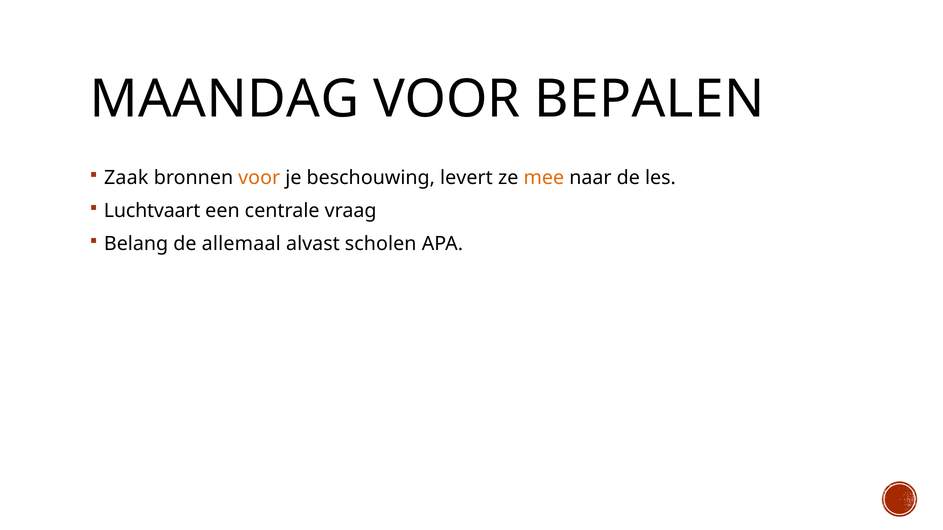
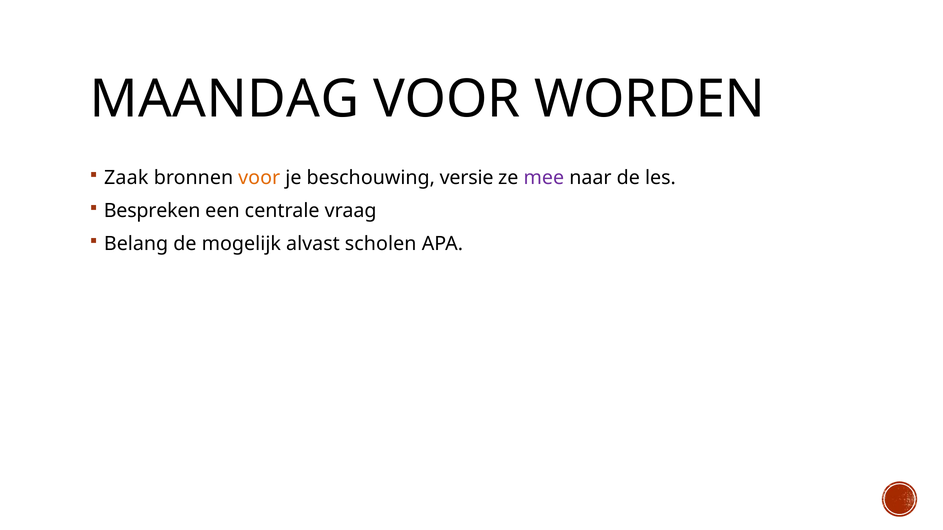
BEPALEN: BEPALEN -> WORDEN
levert: levert -> versie
mee colour: orange -> purple
Luchtvaart: Luchtvaart -> Bespreken
allemaal: allemaal -> mogelijk
